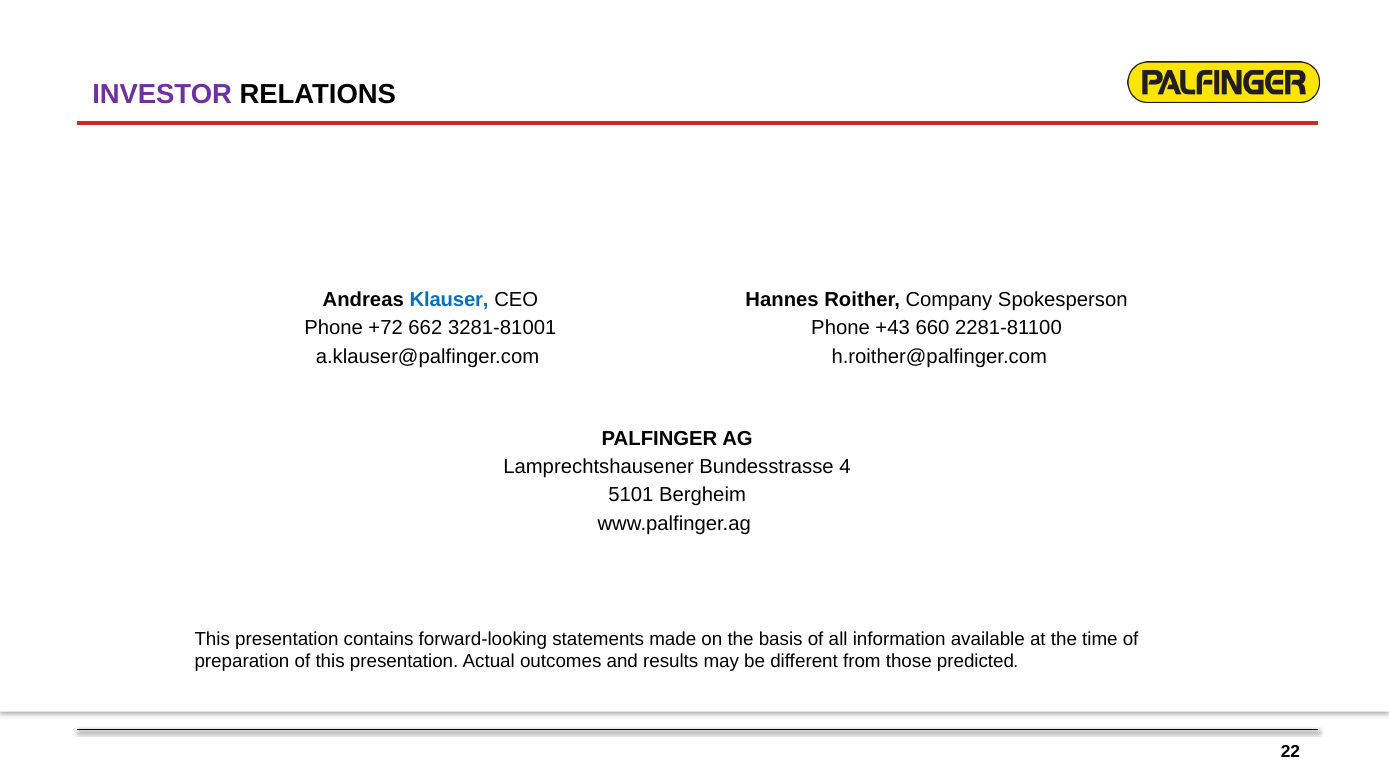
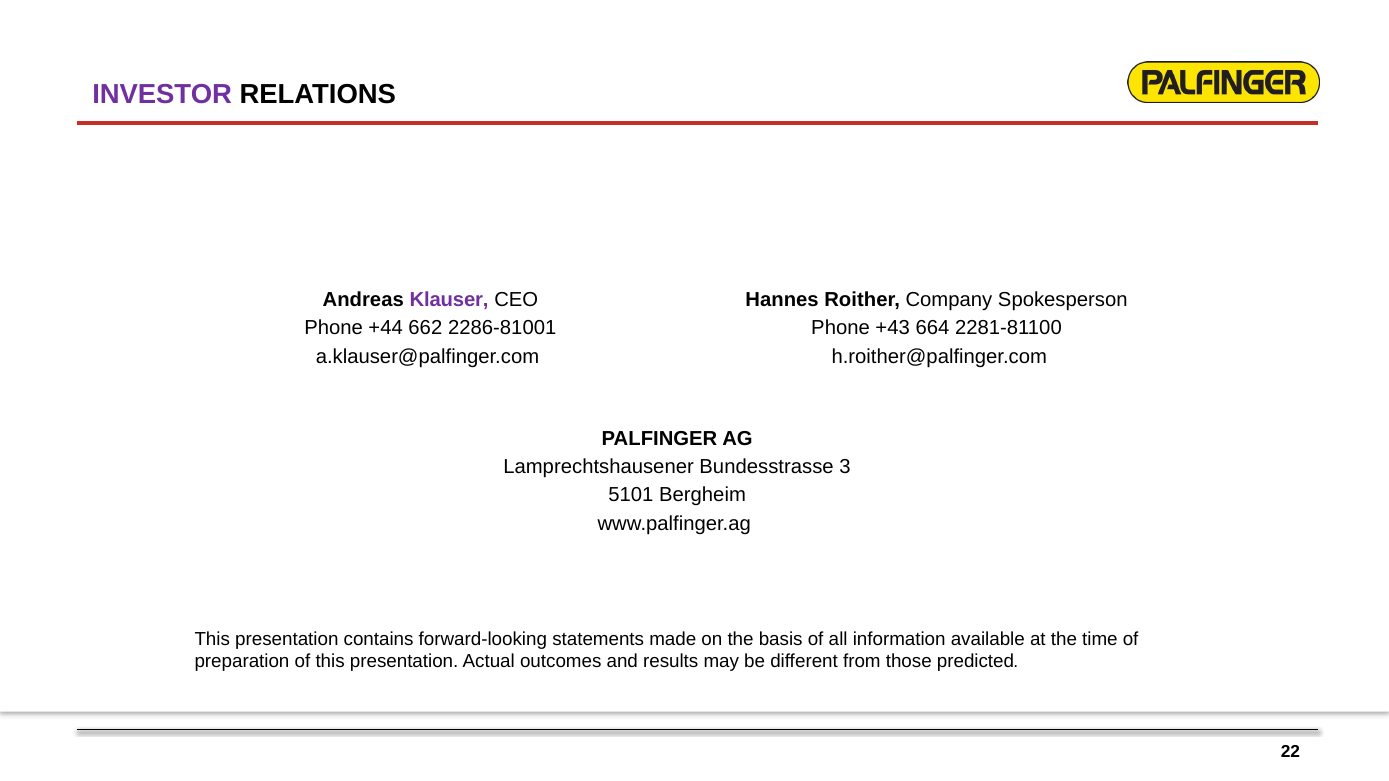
Klauser colour: blue -> purple
+72: +72 -> +44
3281-81001: 3281-81001 -> 2286-81001
660: 660 -> 664
4: 4 -> 3
